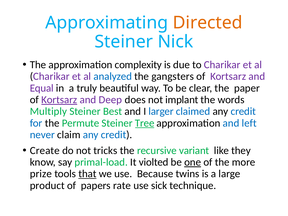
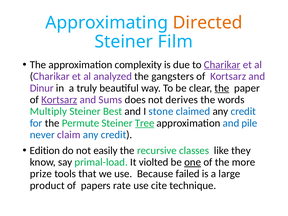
Nick: Nick -> Film
Charikar at (222, 65) underline: none -> present
analyzed colour: blue -> purple
Equal: Equal -> Dinur
the at (222, 88) underline: none -> present
Deep: Deep -> Sums
implant: implant -> derives
larger: larger -> stone
left: left -> pile
claim colour: black -> purple
Create: Create -> Edition
tricks: tricks -> easily
variant: variant -> classes
that underline: present -> none
twins: twins -> failed
sick: sick -> cite
